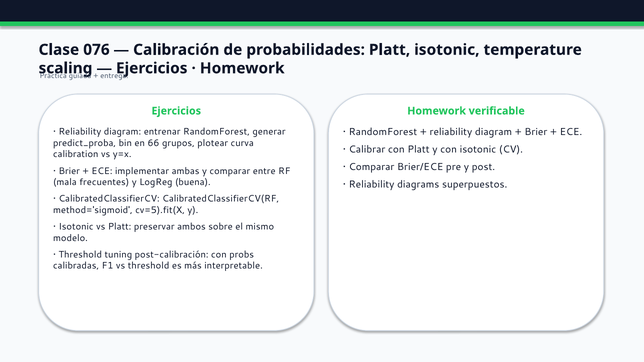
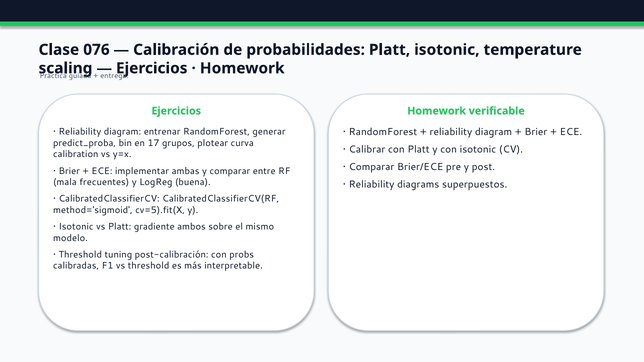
66: 66 -> 17
preservar: preservar -> gradiente
